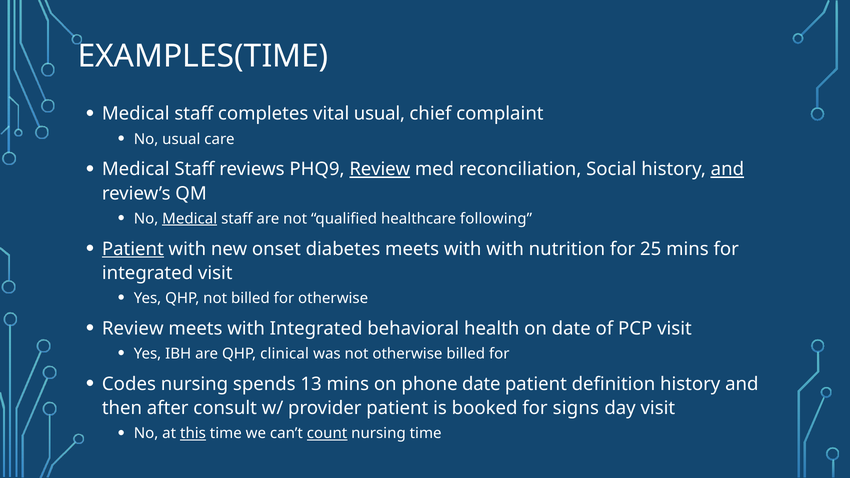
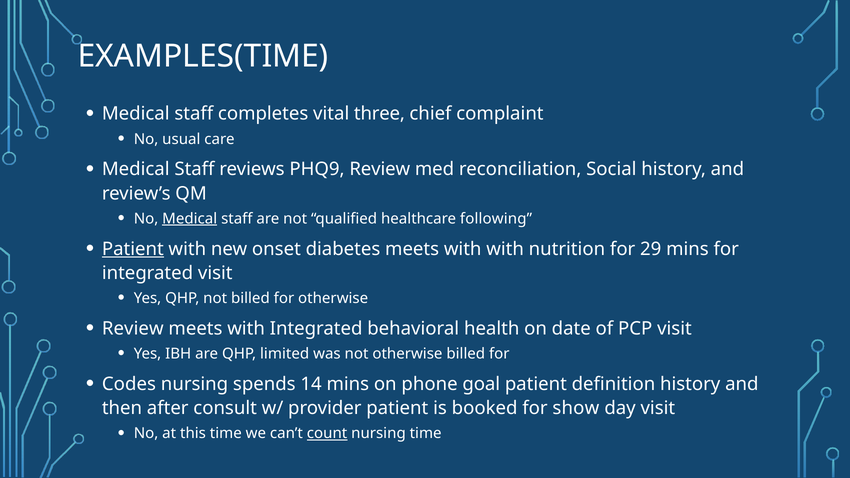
vital usual: usual -> three
Review at (380, 169) underline: present -> none
and at (727, 169) underline: present -> none
25: 25 -> 29
clinical: clinical -> limited
13: 13 -> 14
phone date: date -> goal
signs: signs -> show
this underline: present -> none
